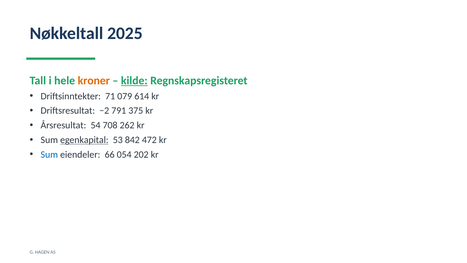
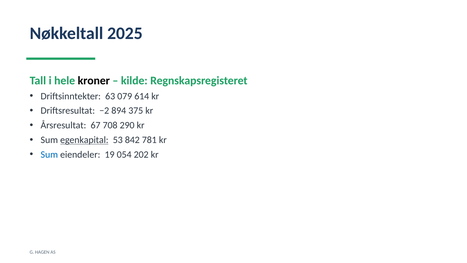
kroner colour: orange -> black
kilde underline: present -> none
71: 71 -> 63
791: 791 -> 894
54: 54 -> 67
262: 262 -> 290
472: 472 -> 781
66: 66 -> 19
